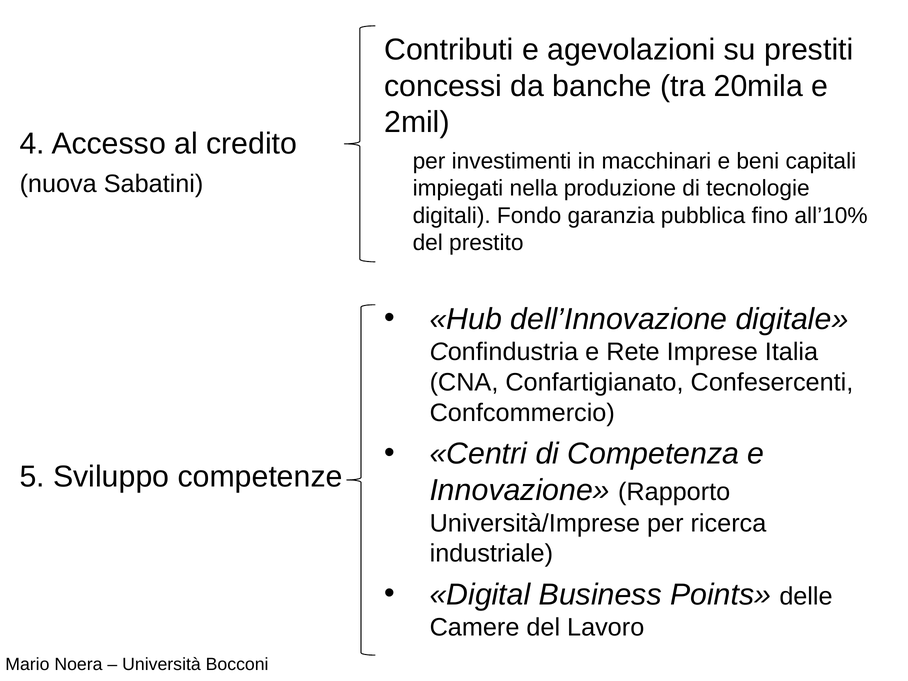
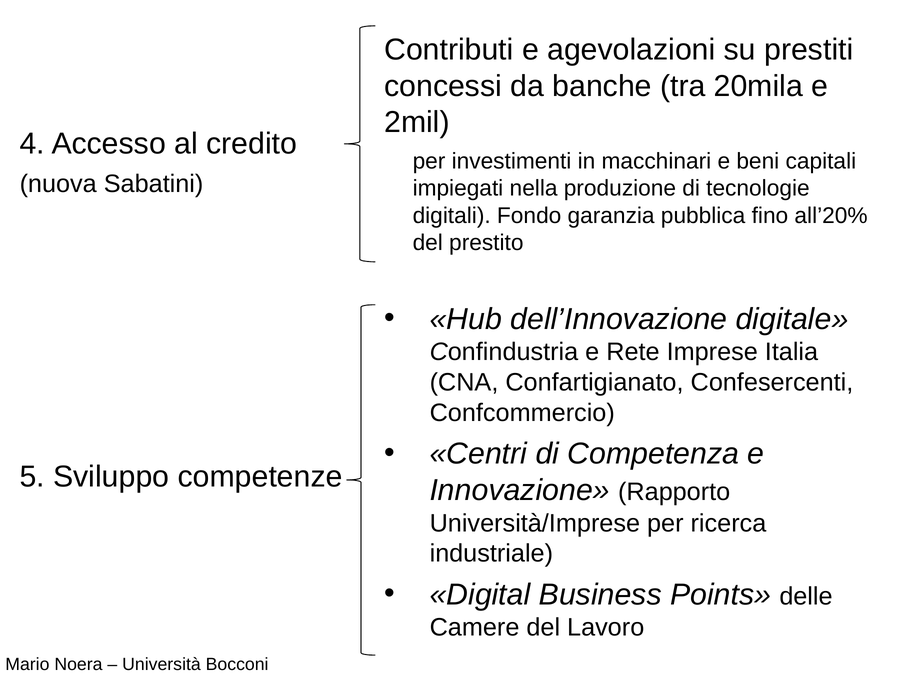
all’10%: all’10% -> all’20%
